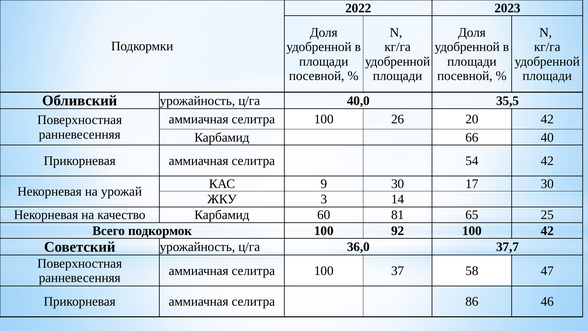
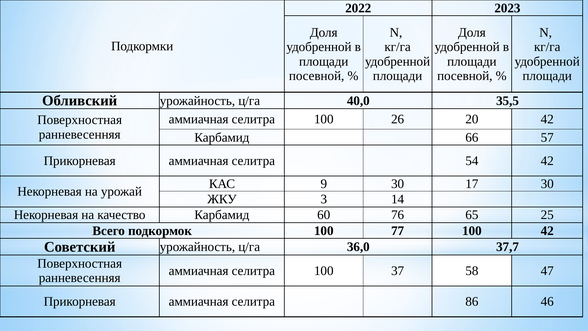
40: 40 -> 57
81: 81 -> 76
92: 92 -> 77
